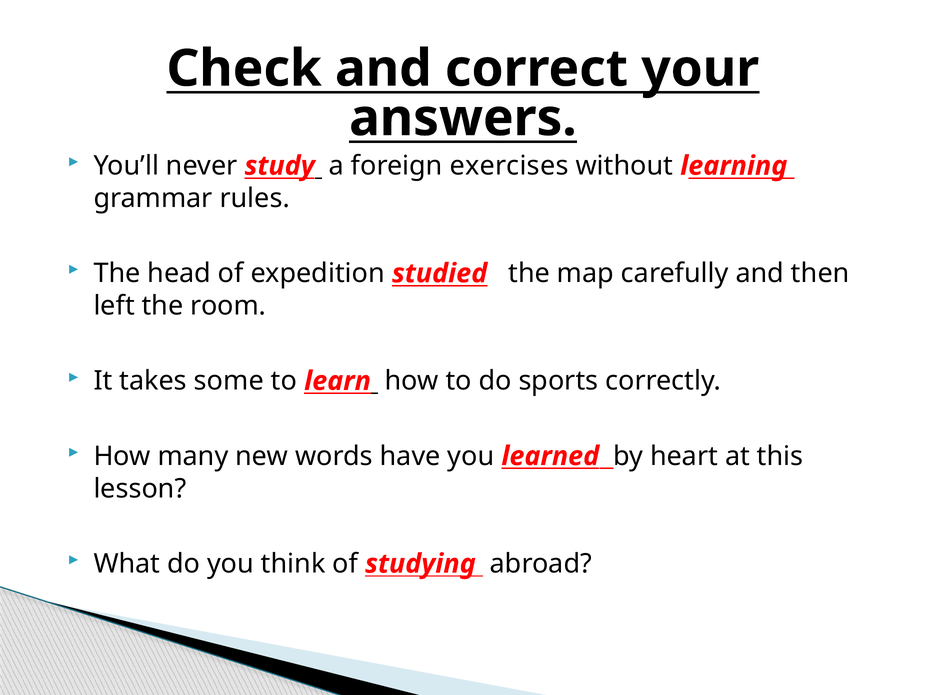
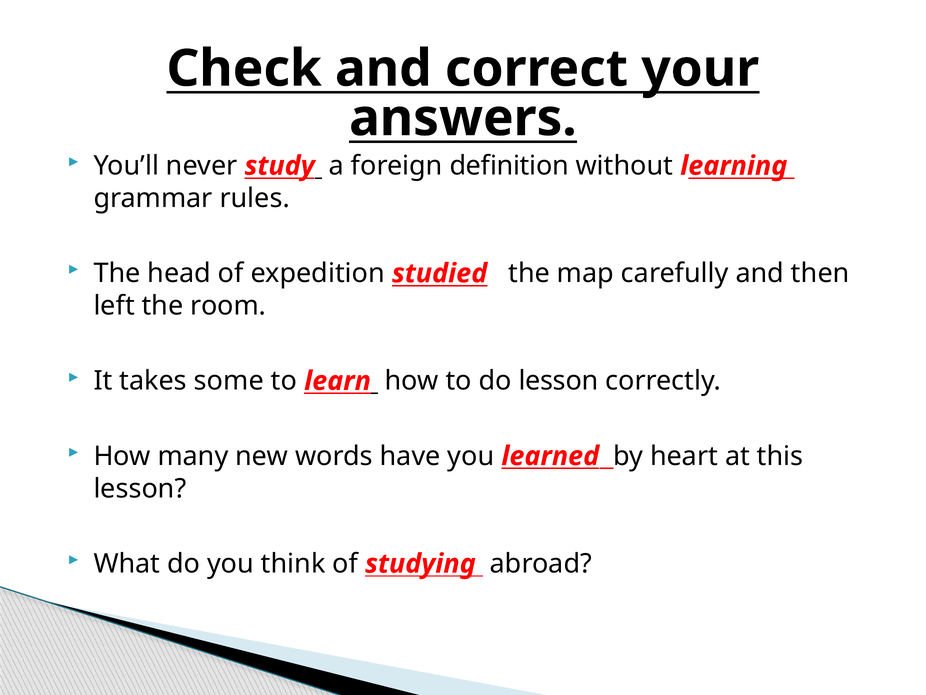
exercises: exercises -> definition
do sports: sports -> lesson
